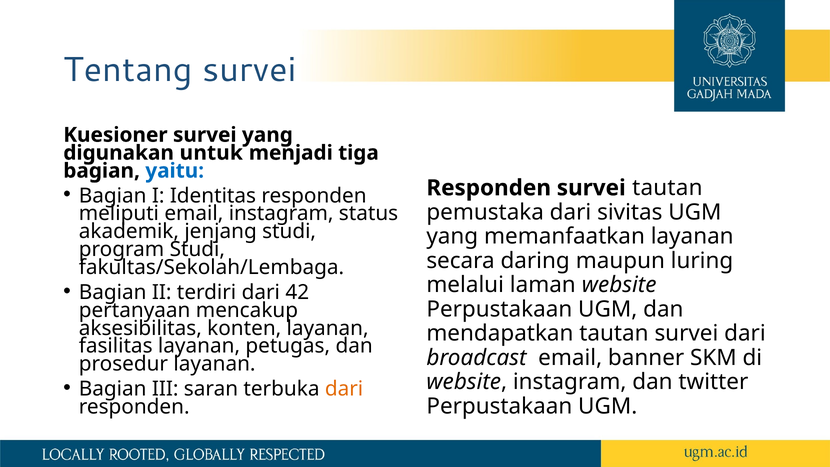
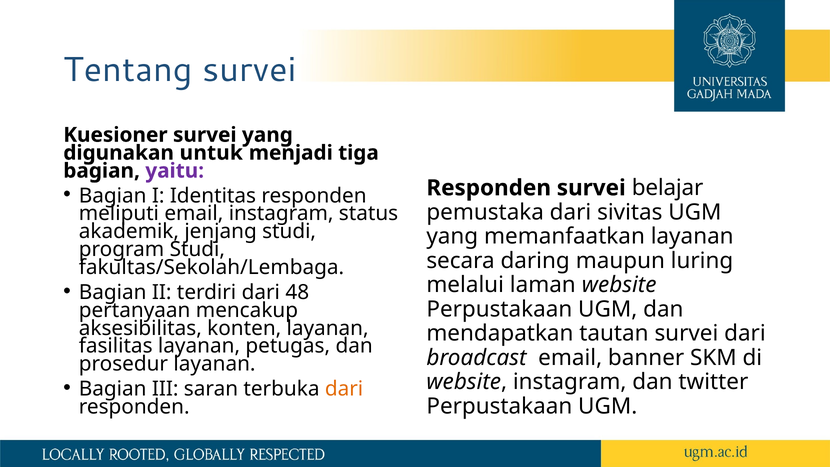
yaitu colour: blue -> purple
survei tautan: tautan -> belajar
42: 42 -> 48
